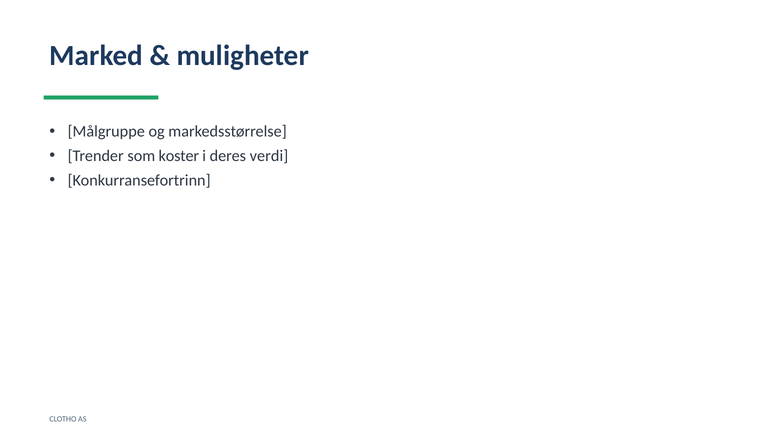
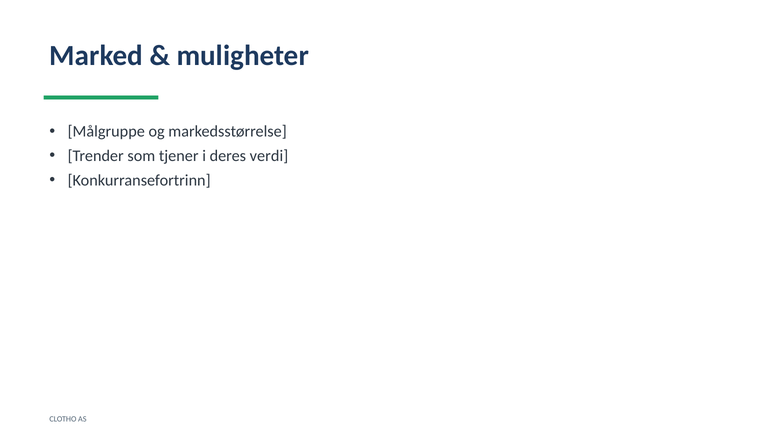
koster: koster -> tjener
